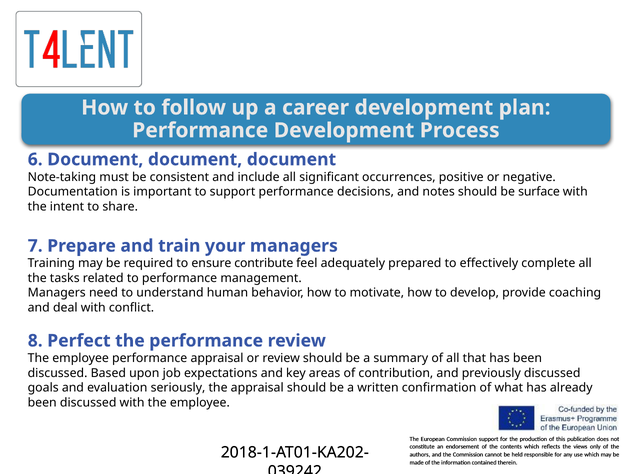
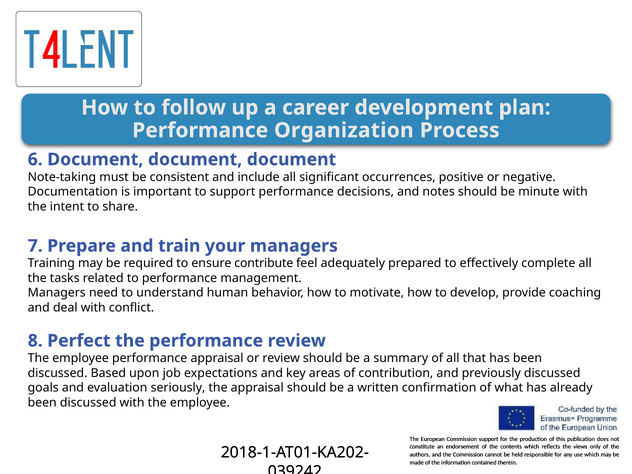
Performance Development: Development -> Organization
surface: surface -> minute
